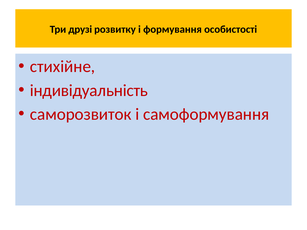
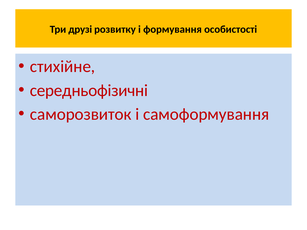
індивідуальність: індивідуальність -> середньофізичні
